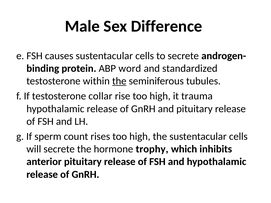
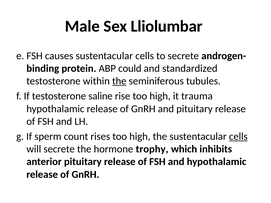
Difference: Difference -> Lliolumbar
word: word -> could
collar: collar -> saline
cells at (238, 137) underline: none -> present
